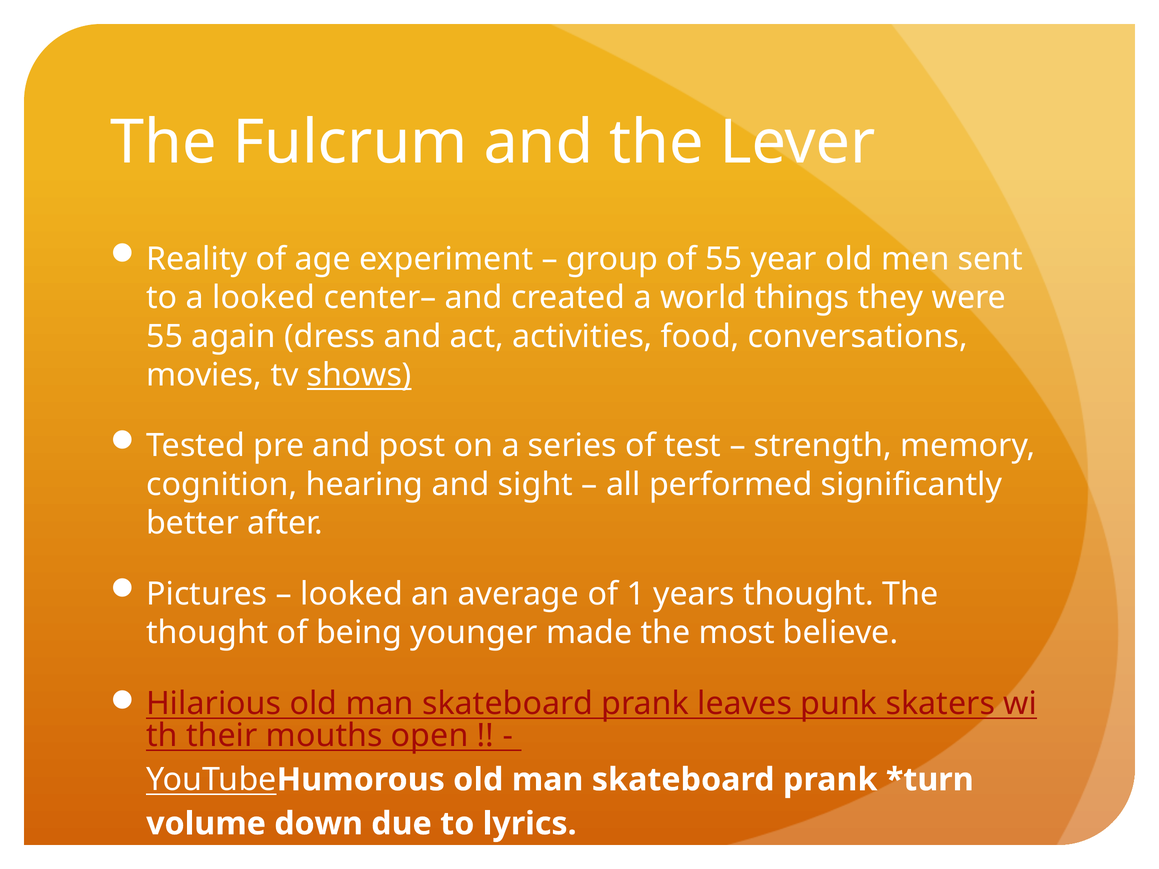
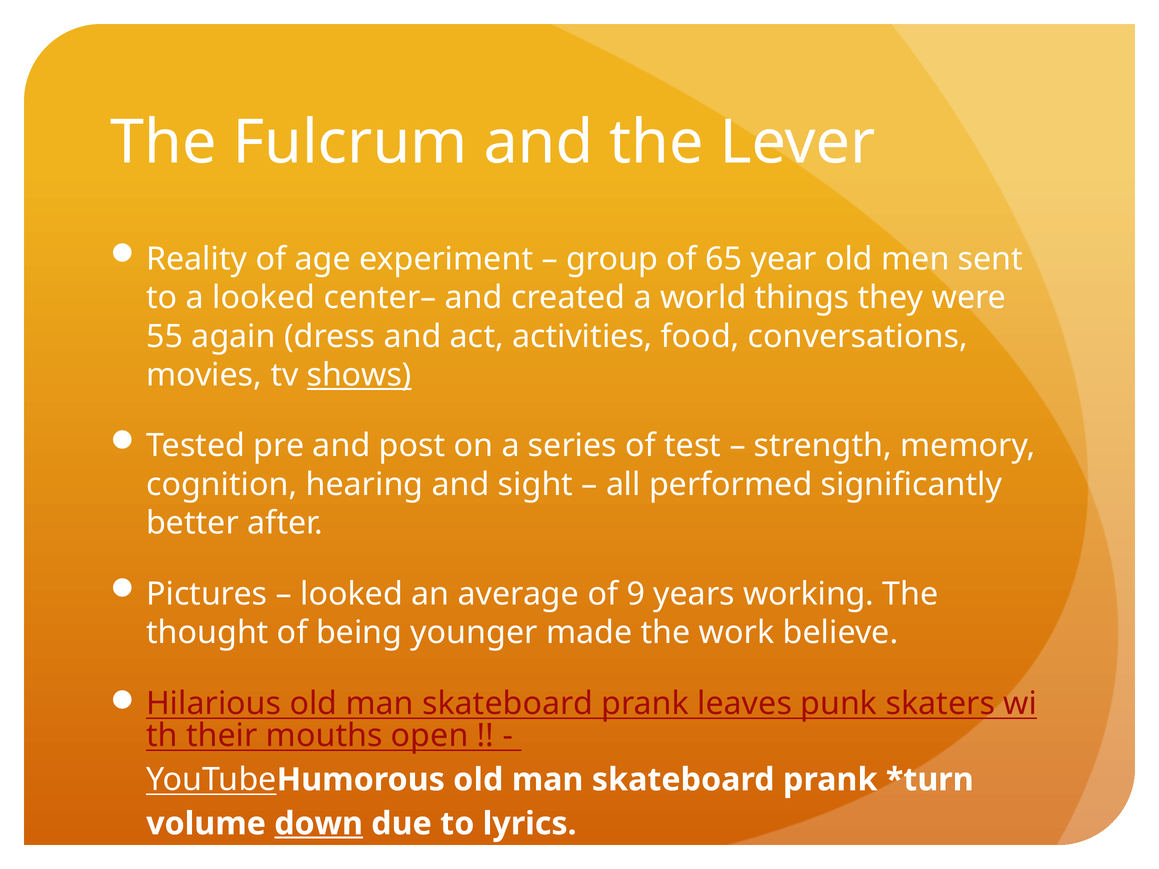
of 55: 55 -> 65
1: 1 -> 9
years thought: thought -> working
most: most -> work
down underline: none -> present
